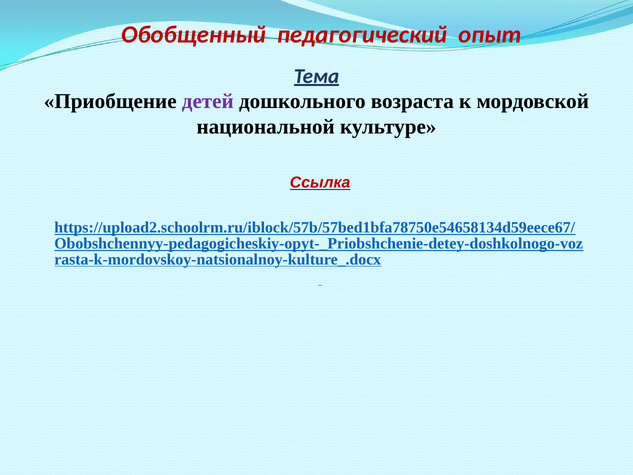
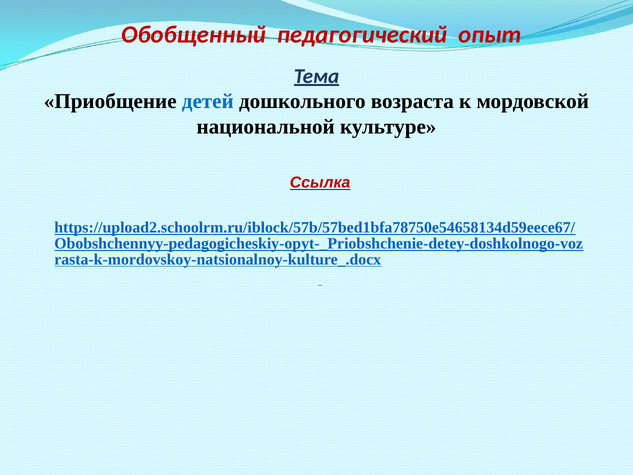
детей colour: purple -> blue
